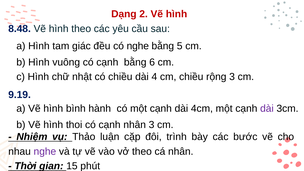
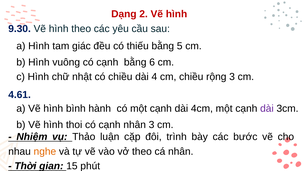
8.48: 8.48 -> 9.30
có nghe: nghe -> thiếu
9.19: 9.19 -> 4.61
nghe at (45, 151) colour: purple -> orange
